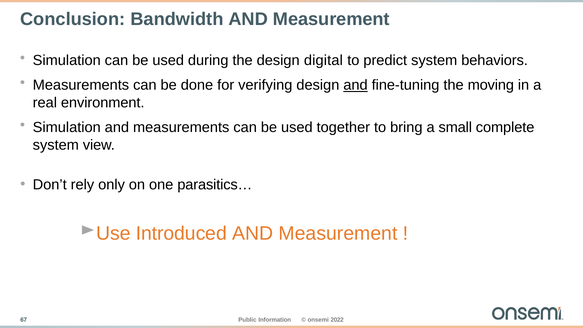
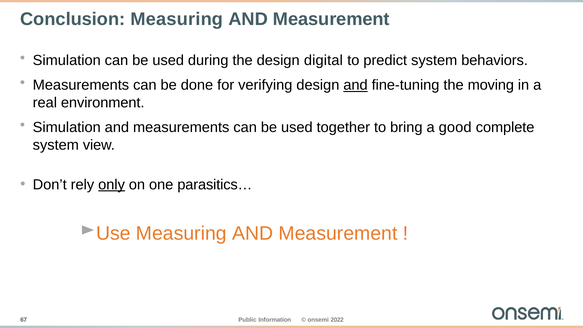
Conclusion Bandwidth: Bandwidth -> Measuring
small: small -> good
only underline: none -> present
Introduced at (181, 233): Introduced -> Measuring
